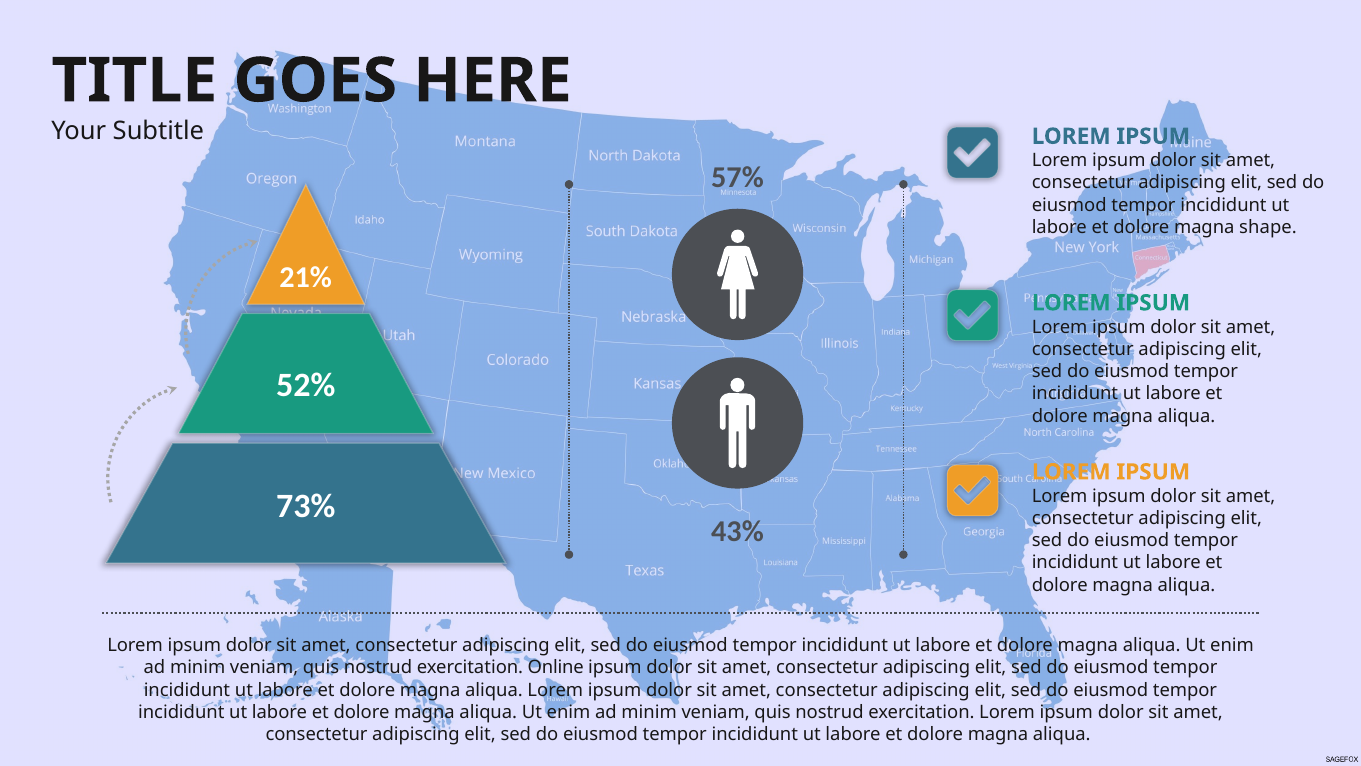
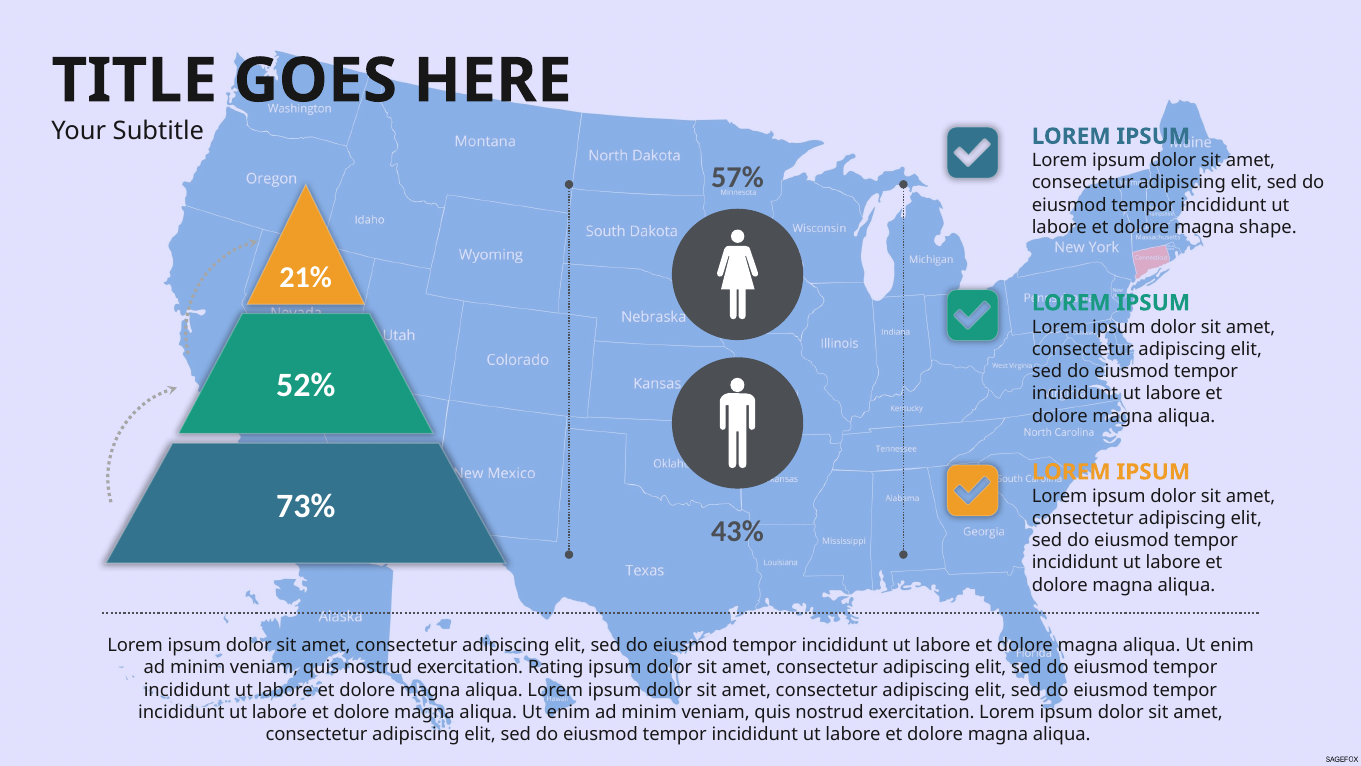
Online: Online -> Rating
